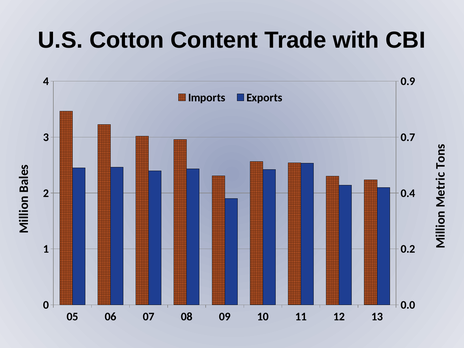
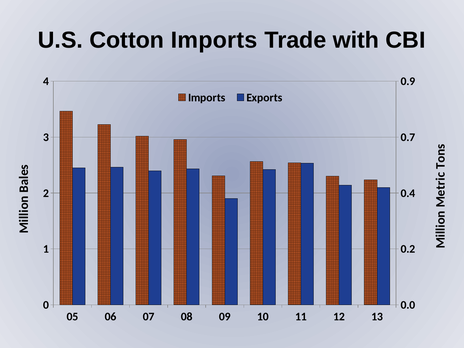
Cotton Content: Content -> Imports
